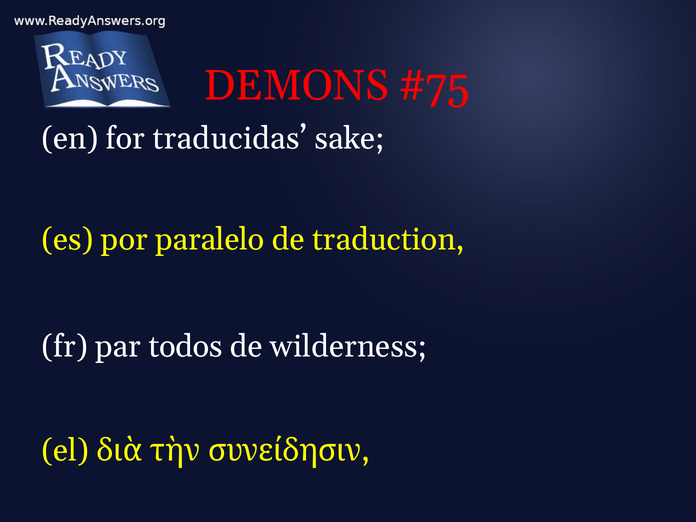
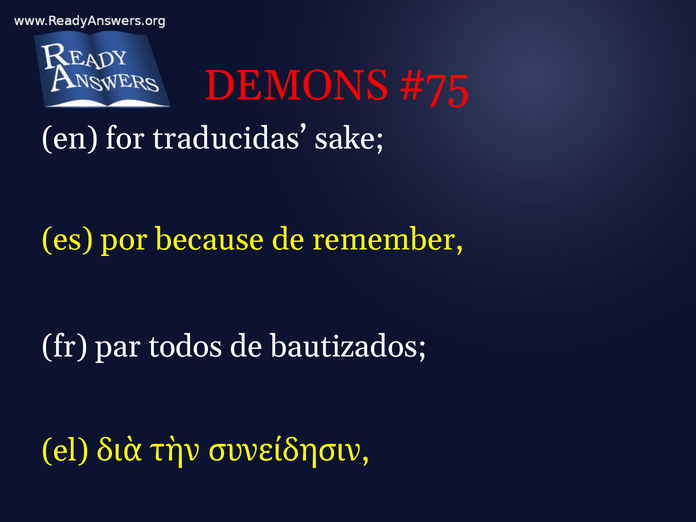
paralelo: paralelo -> because
traduction: traduction -> remember
wilderness: wilderness -> bautizados
